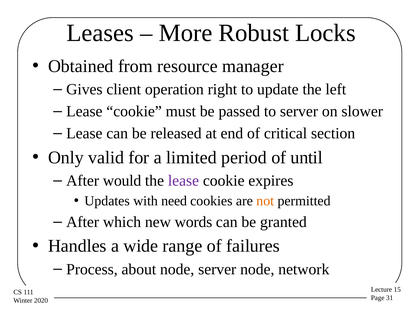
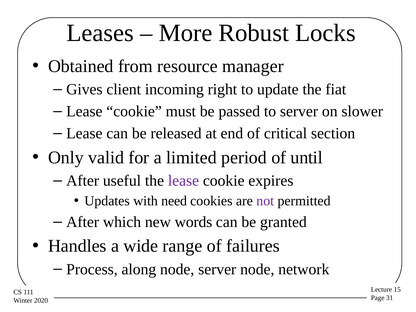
operation: operation -> incoming
left: left -> fiat
would: would -> useful
not colour: orange -> purple
about: about -> along
